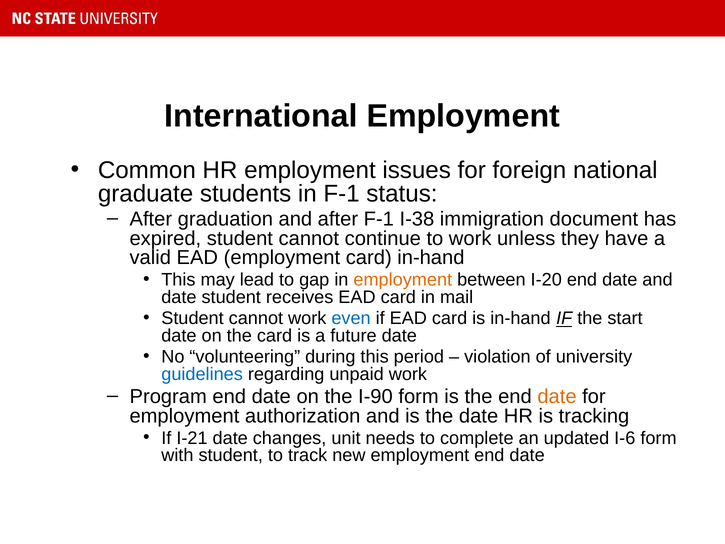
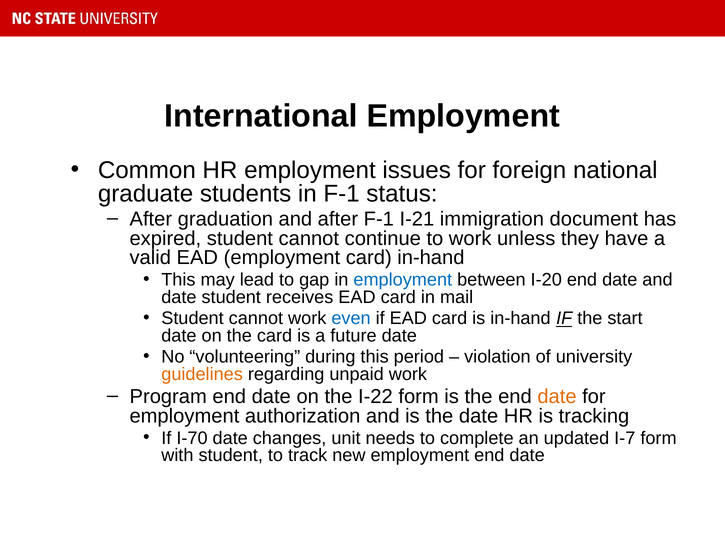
I-38: I-38 -> I-21
employment at (403, 280) colour: orange -> blue
guidelines colour: blue -> orange
I-90: I-90 -> I-22
I-21: I-21 -> I-70
I-6: I-6 -> I-7
